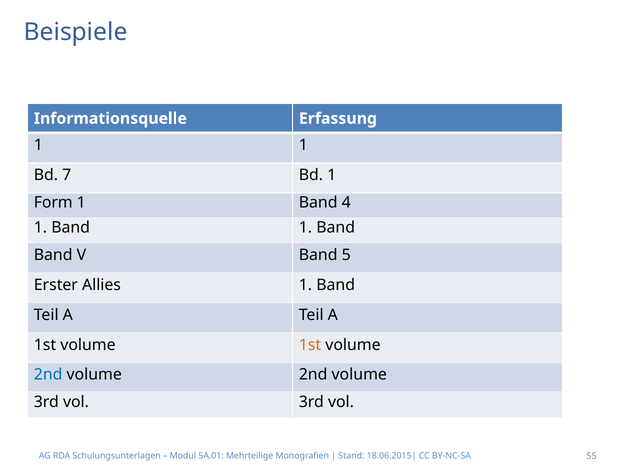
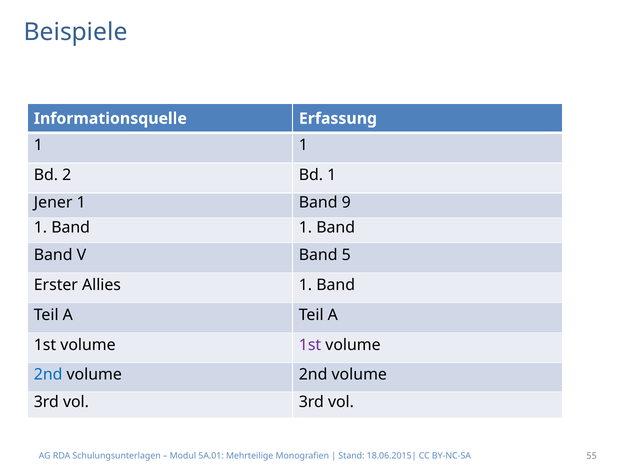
7: 7 -> 2
Form: Form -> Jener
4: 4 -> 9
1st at (310, 345) colour: orange -> purple
